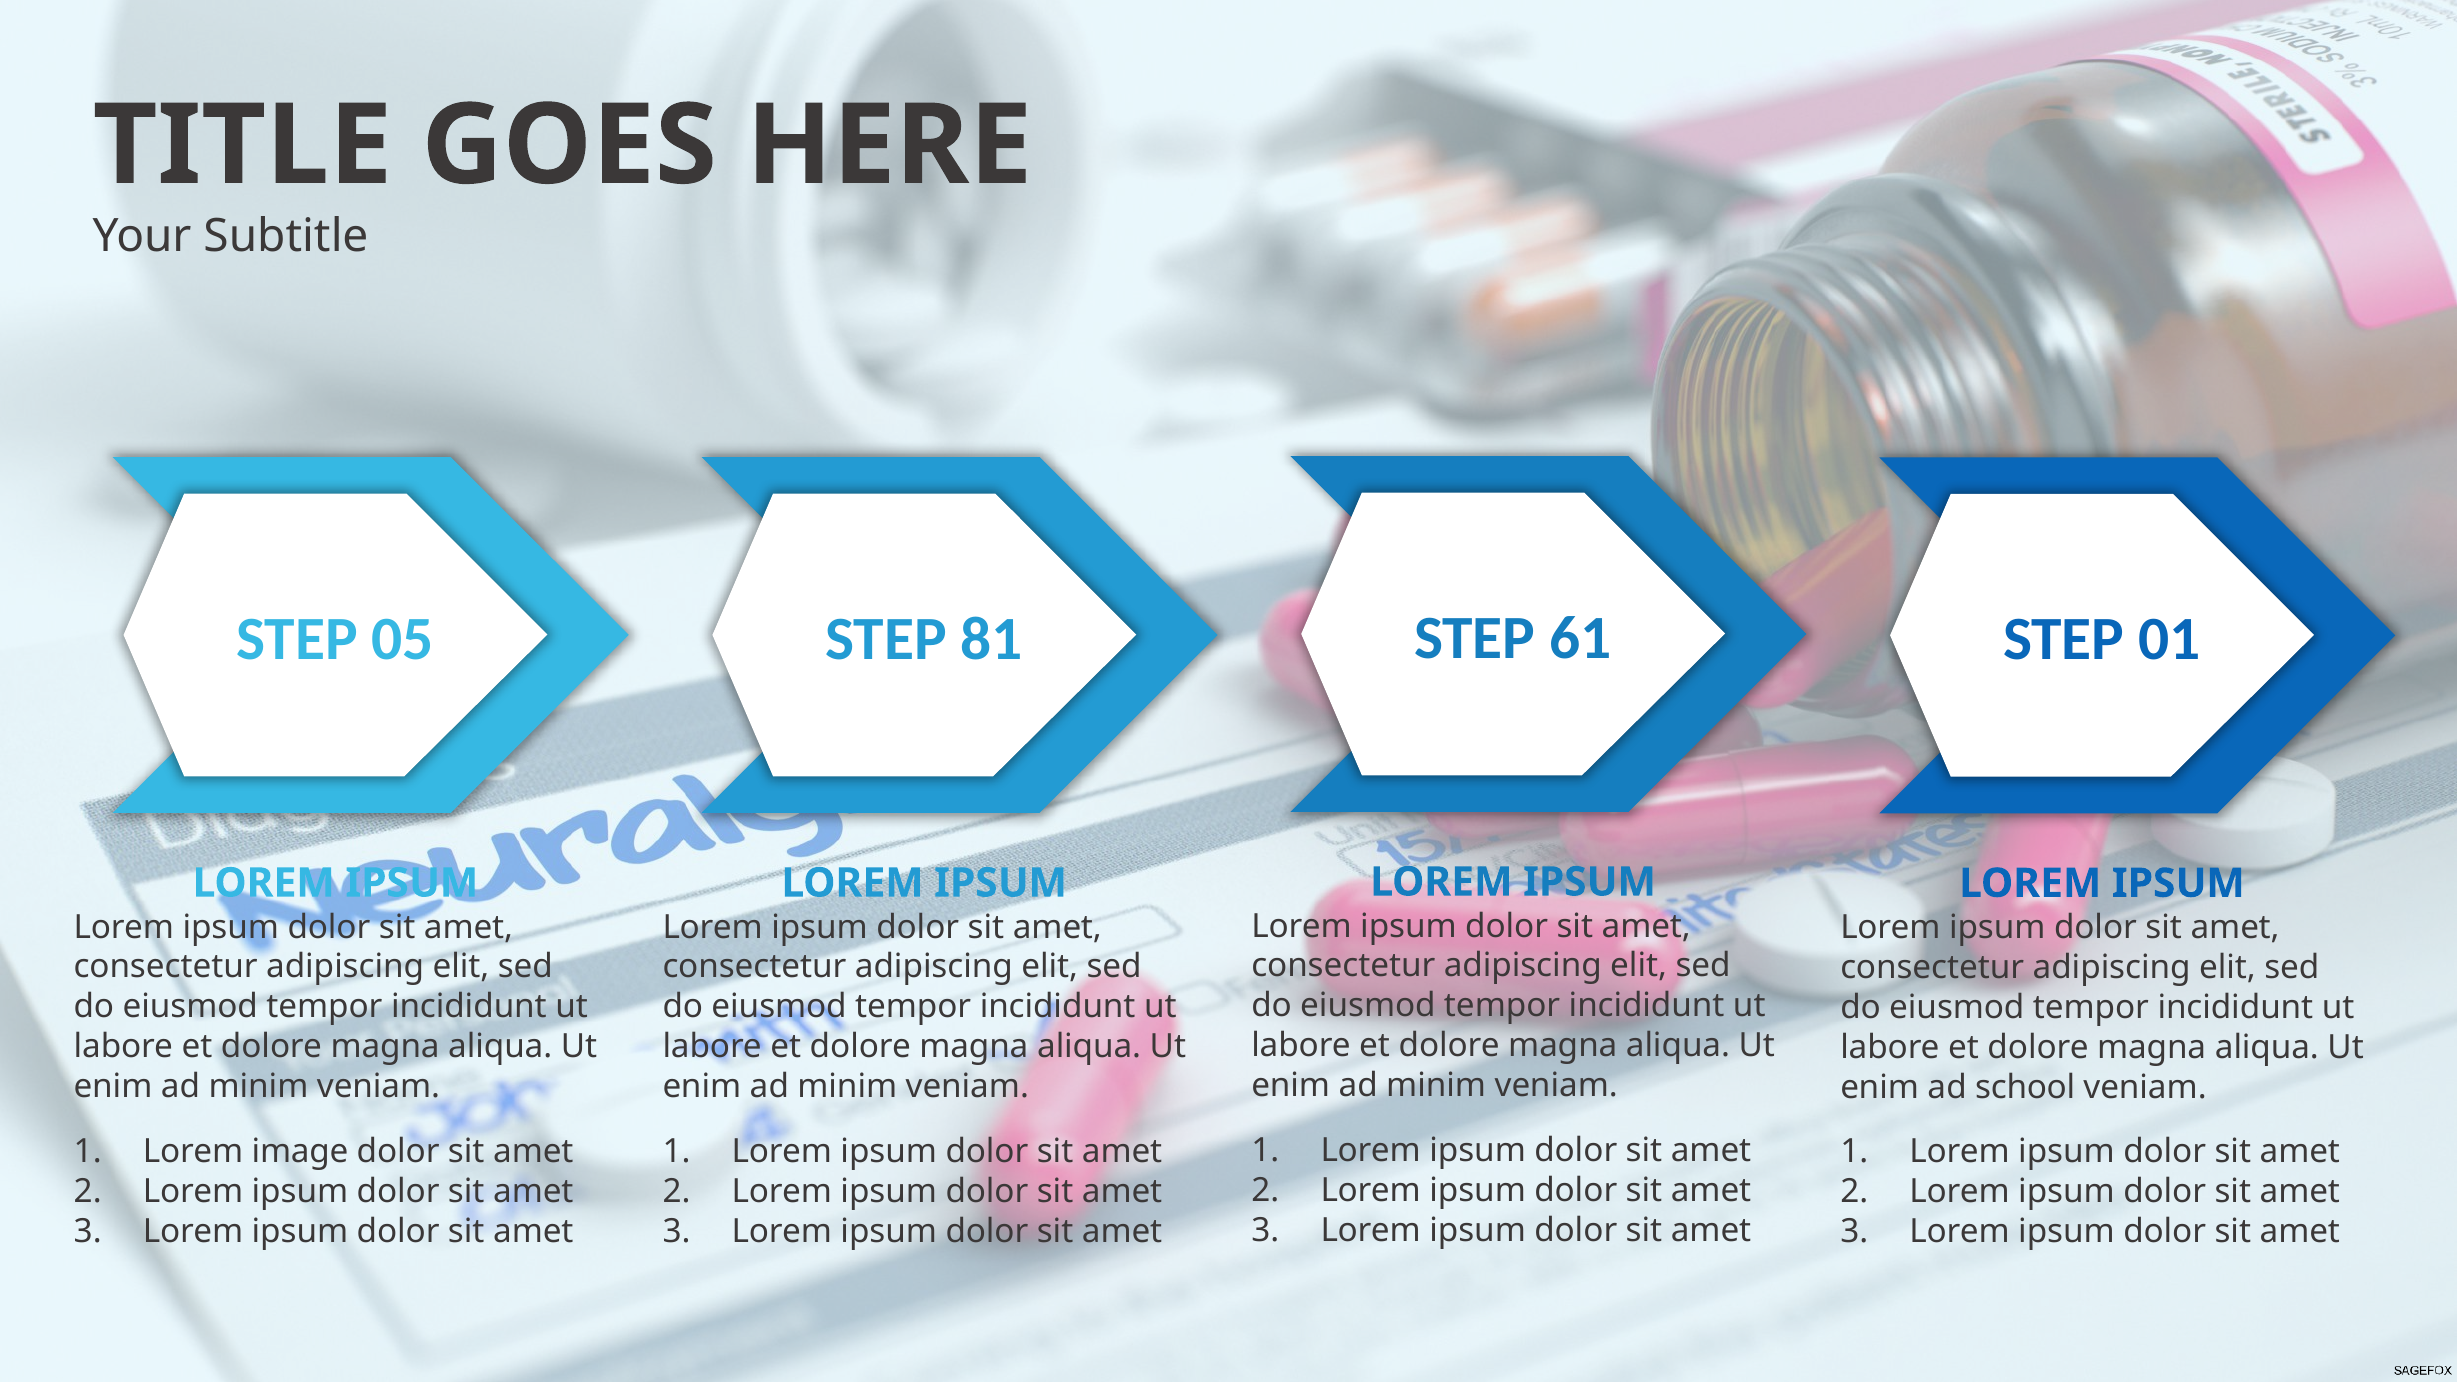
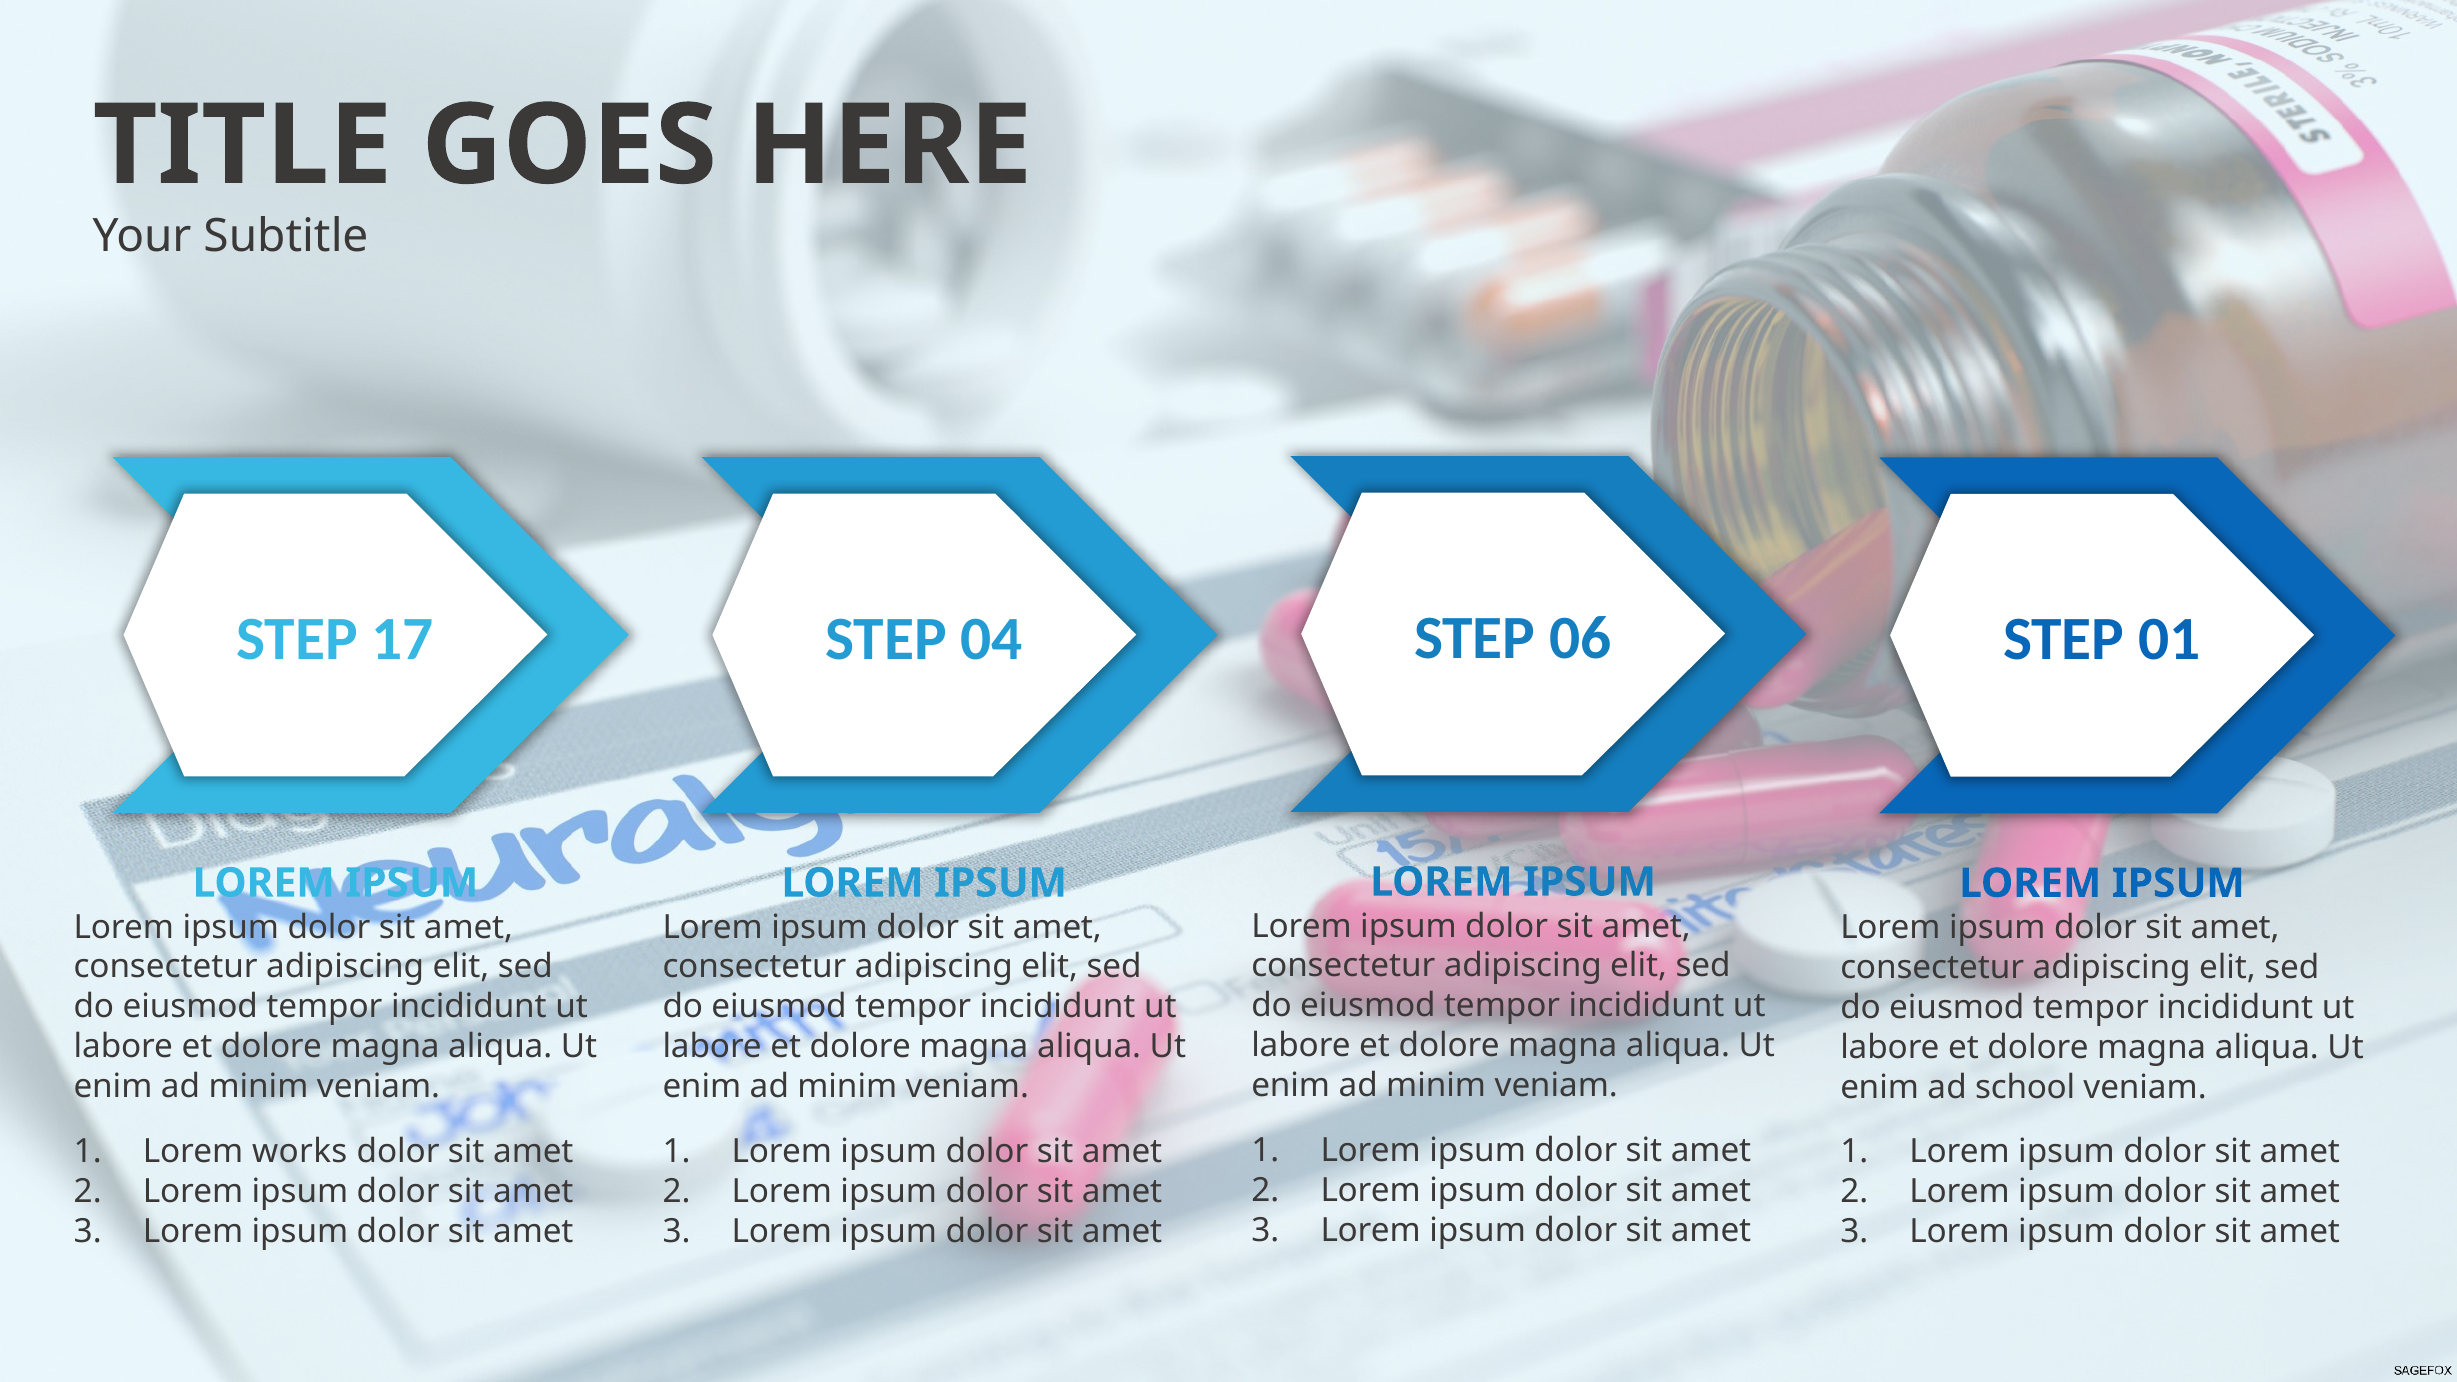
61: 61 -> 06
05: 05 -> 17
81: 81 -> 04
image: image -> works
